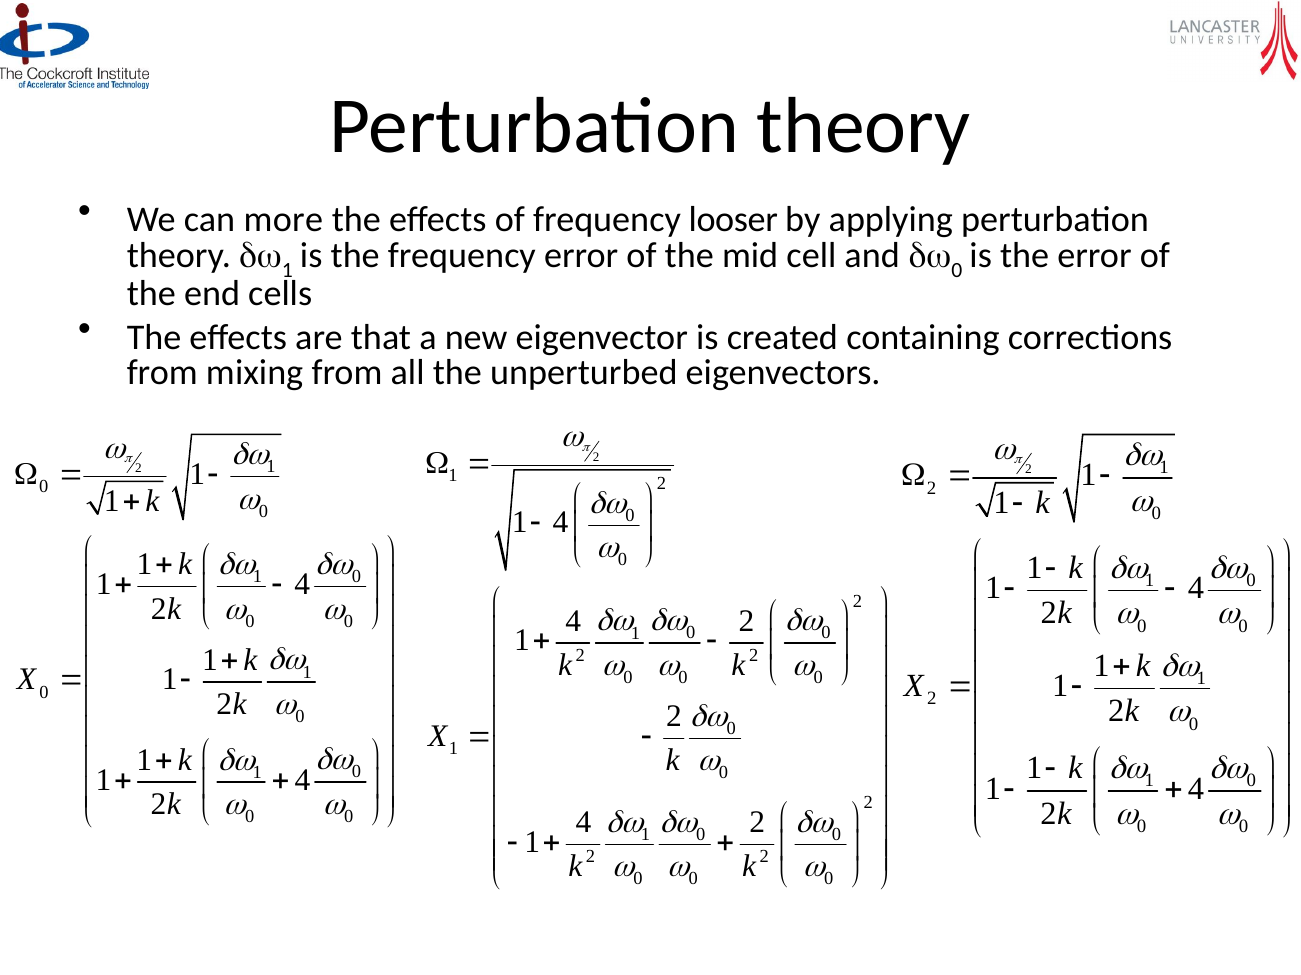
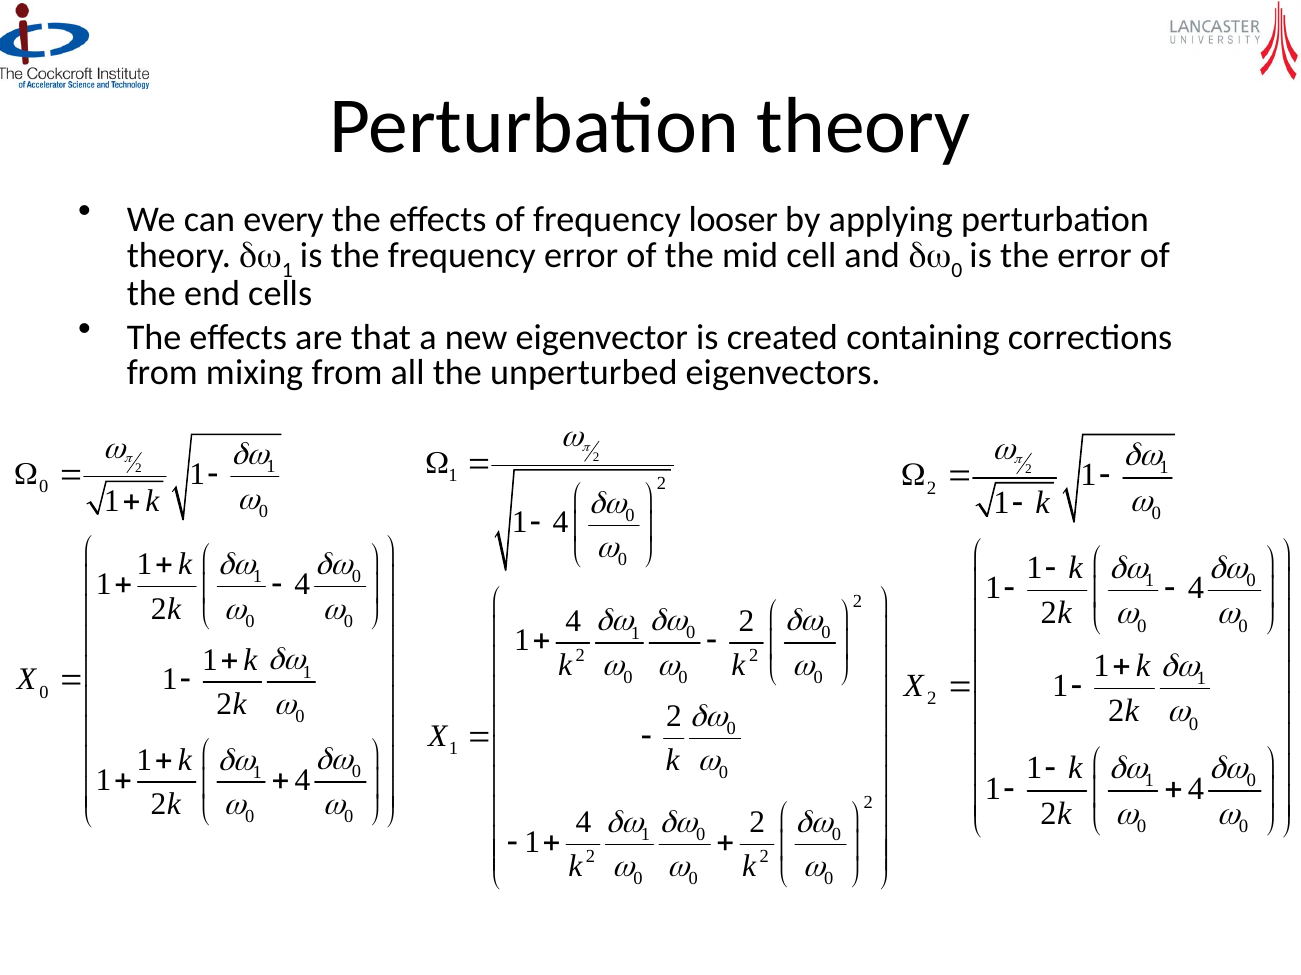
more: more -> every
